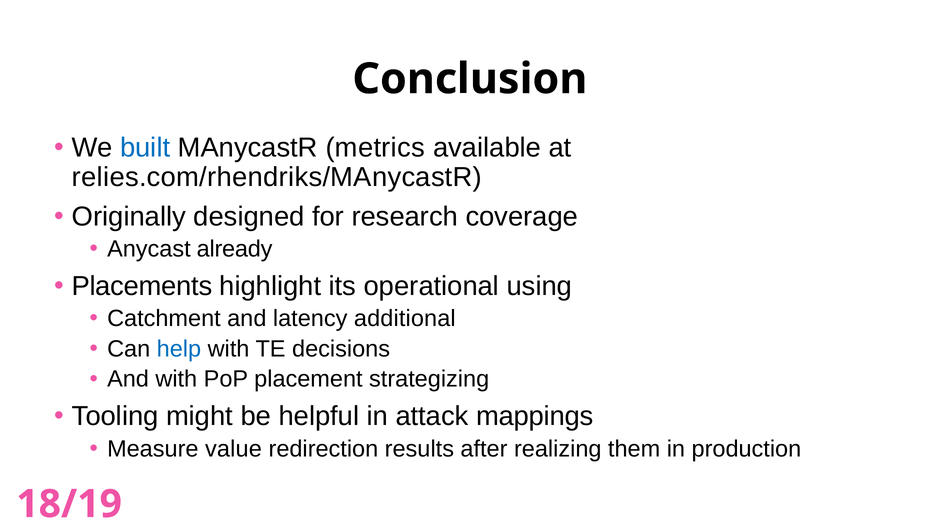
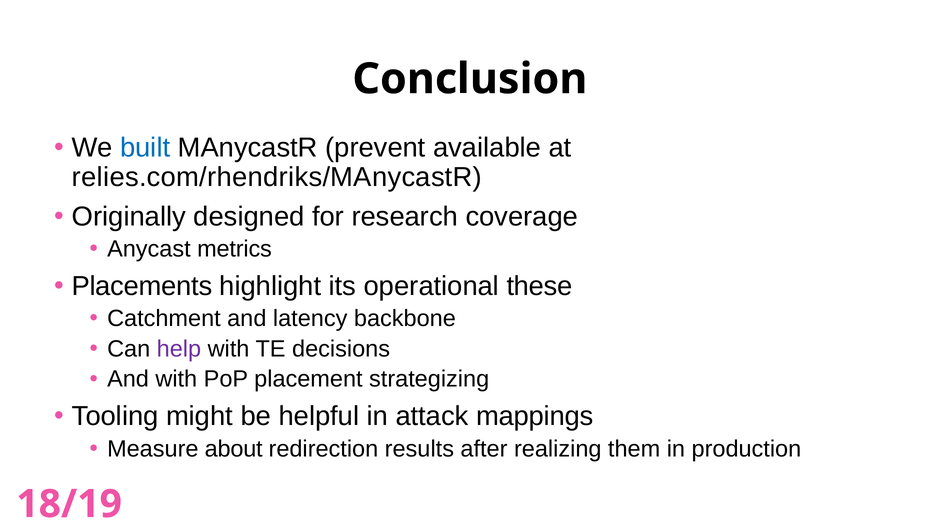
metrics: metrics -> prevent
already: already -> metrics
using: using -> these
additional: additional -> backbone
help colour: blue -> purple
value: value -> about
